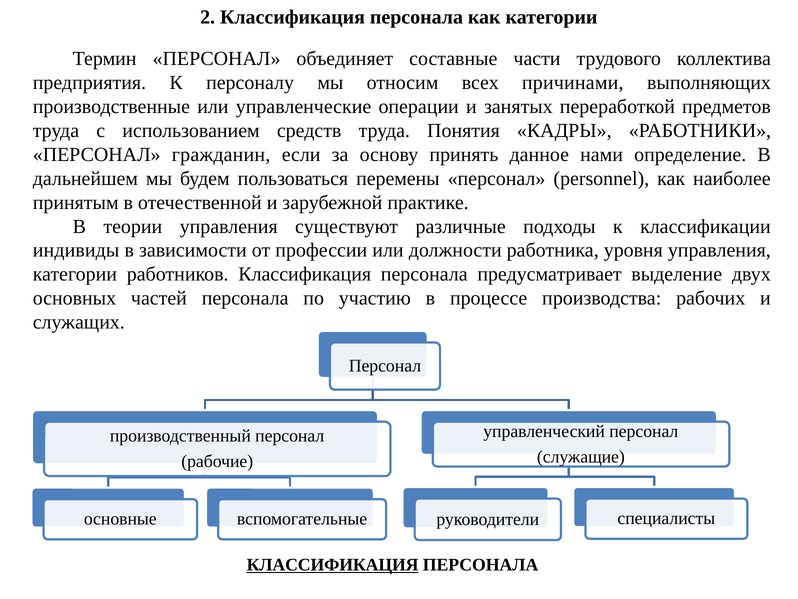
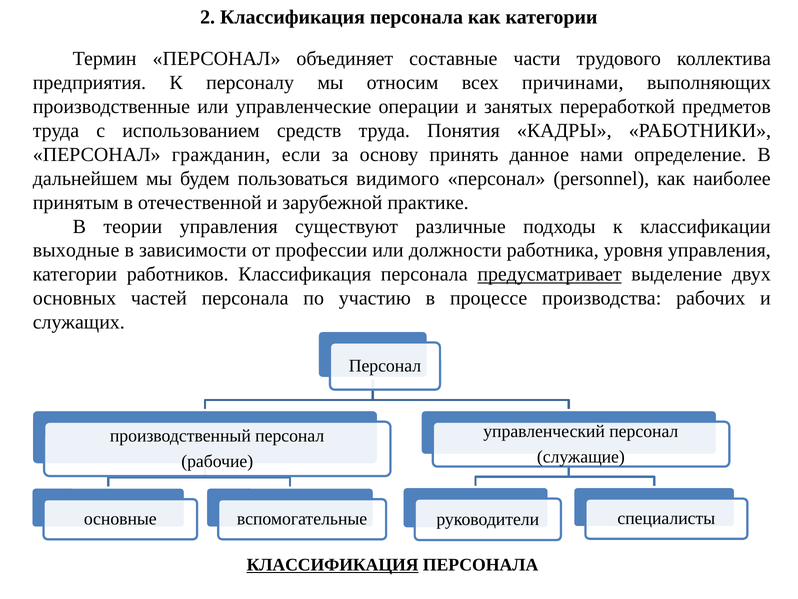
перемены: перемены -> видимого
индивиды: индивиды -> выходные
предусматривает underline: none -> present
